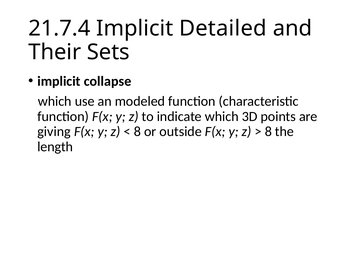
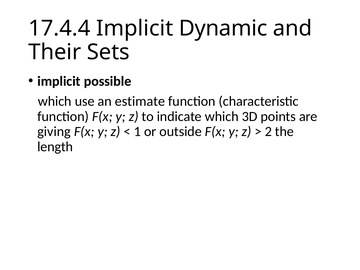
21.7.4: 21.7.4 -> 17.4.4
Detailed: Detailed -> Dynamic
collapse: collapse -> possible
modeled: modeled -> estimate
8 at (137, 132): 8 -> 1
8 at (268, 132): 8 -> 2
